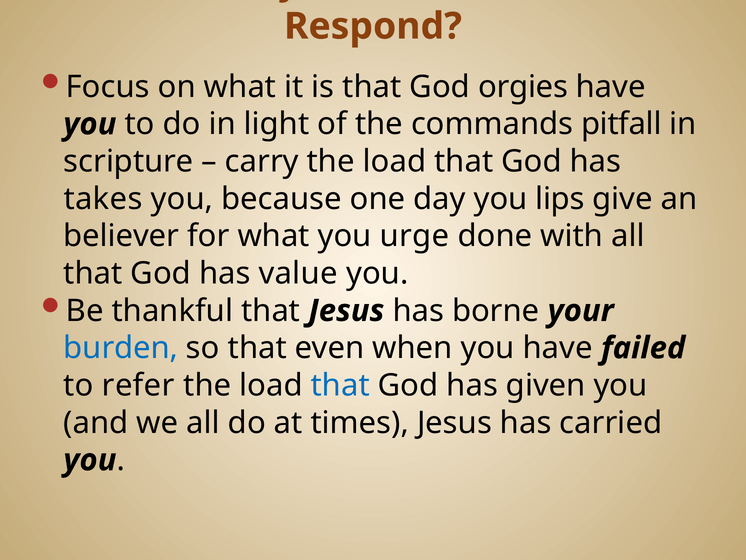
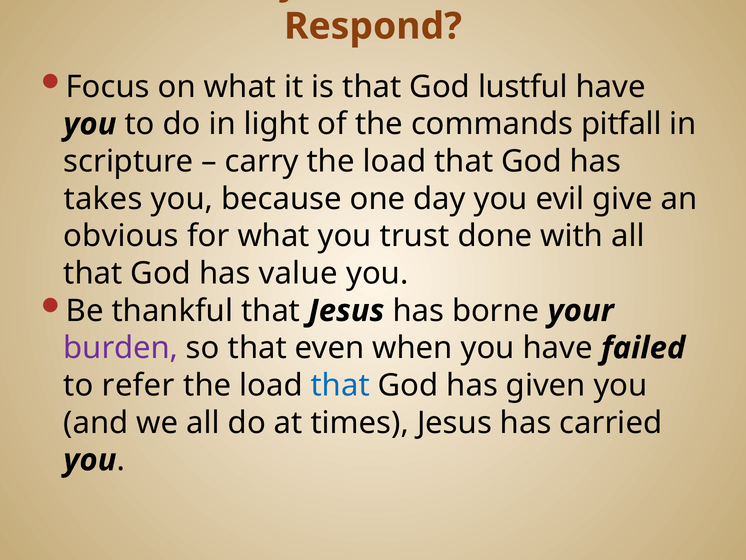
orgies: orgies -> lustful
lips: lips -> evil
believer: believer -> obvious
urge: urge -> trust
burden colour: blue -> purple
